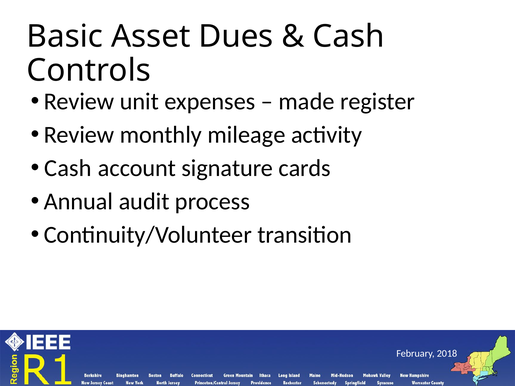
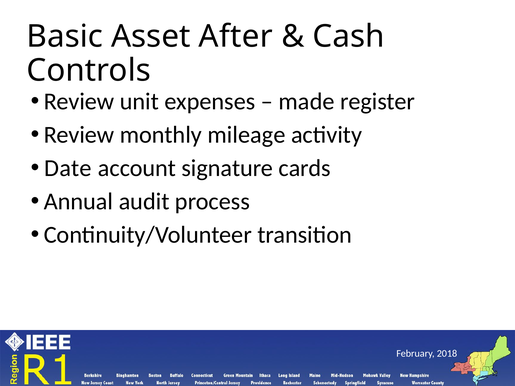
Dues: Dues -> After
Cash at (68, 168): Cash -> Date
